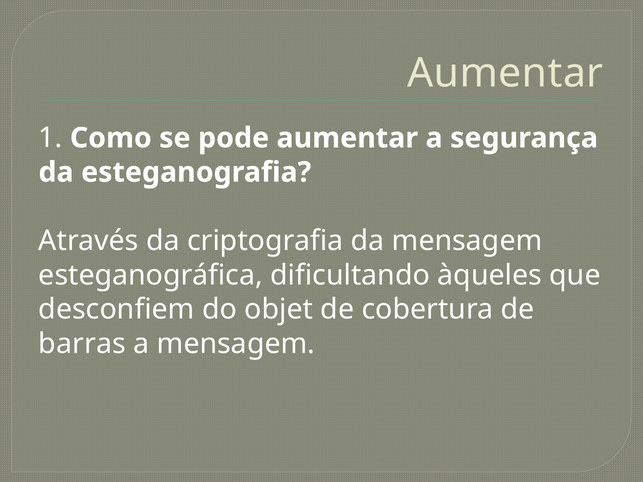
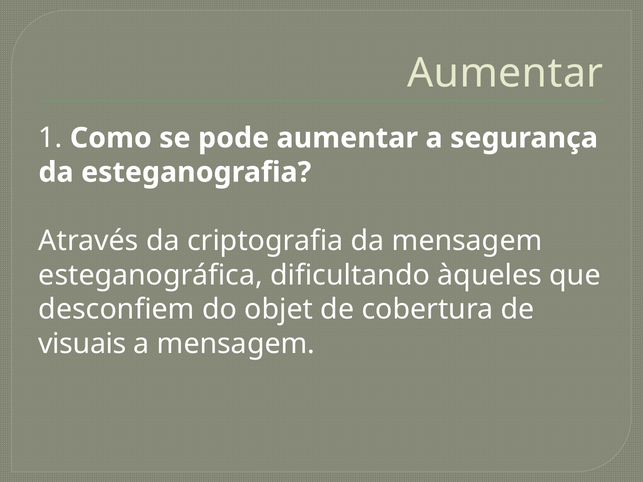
barras: barras -> visuais
